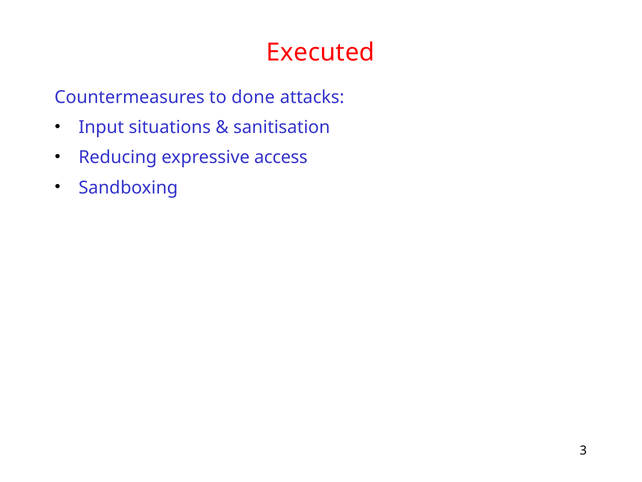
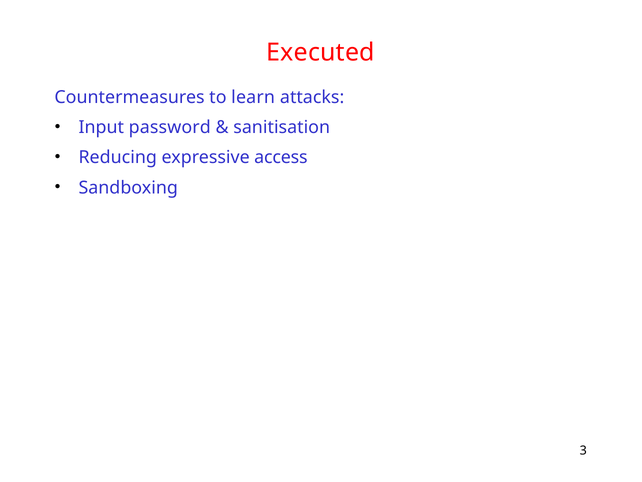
done: done -> learn
situations: situations -> password
